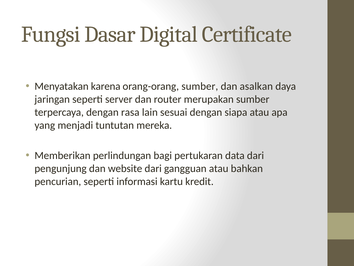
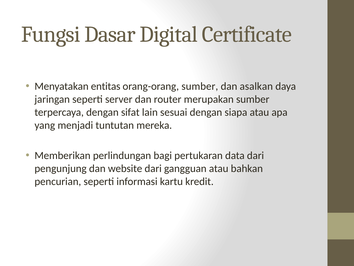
karena: karena -> entitas
rasa: rasa -> sifat
